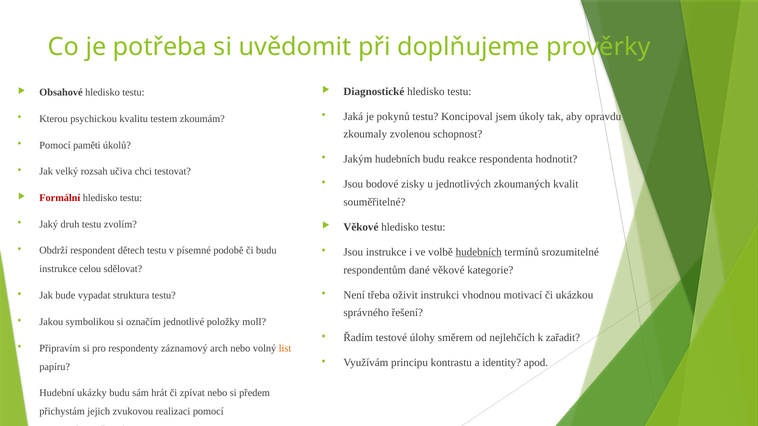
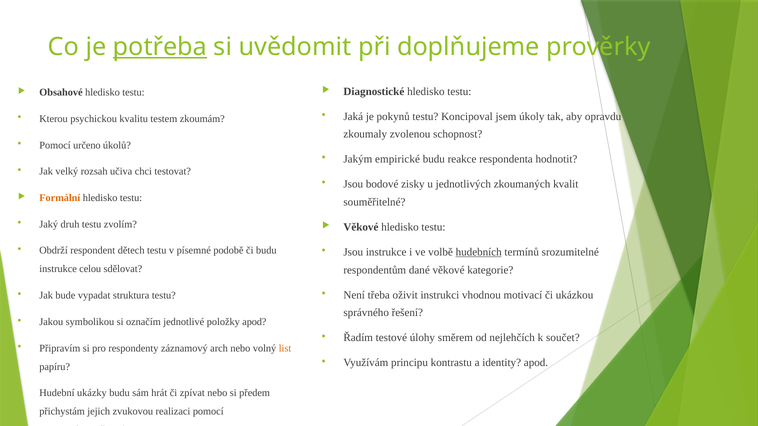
potřeba underline: none -> present
paměti: paměti -> určeno
Jakým hudebních: hudebních -> empirické
Formální colour: red -> orange
položky moll: moll -> apod
zařadit: zařadit -> součet
